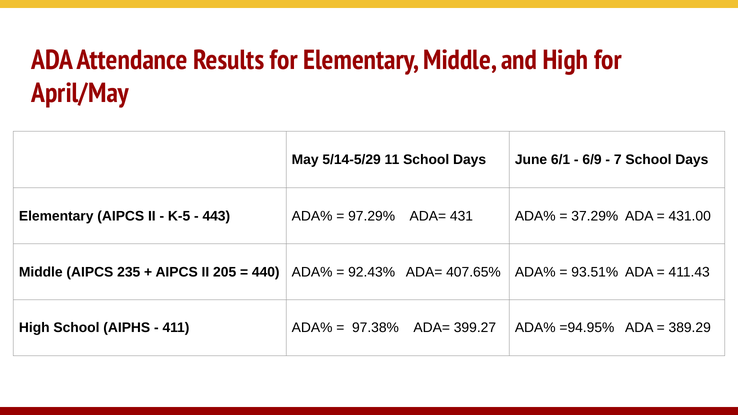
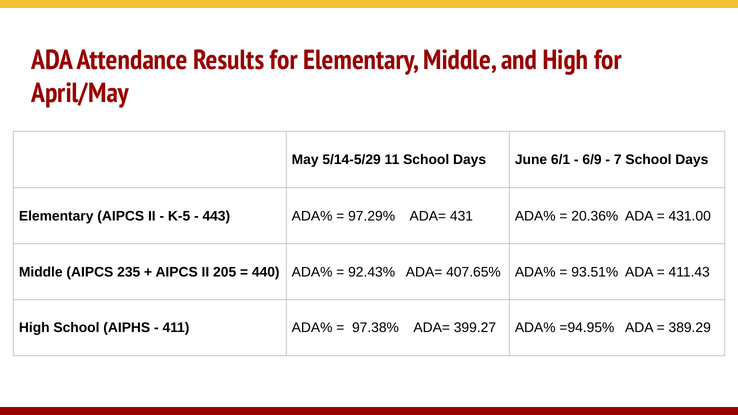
37.29%: 37.29% -> 20.36%
